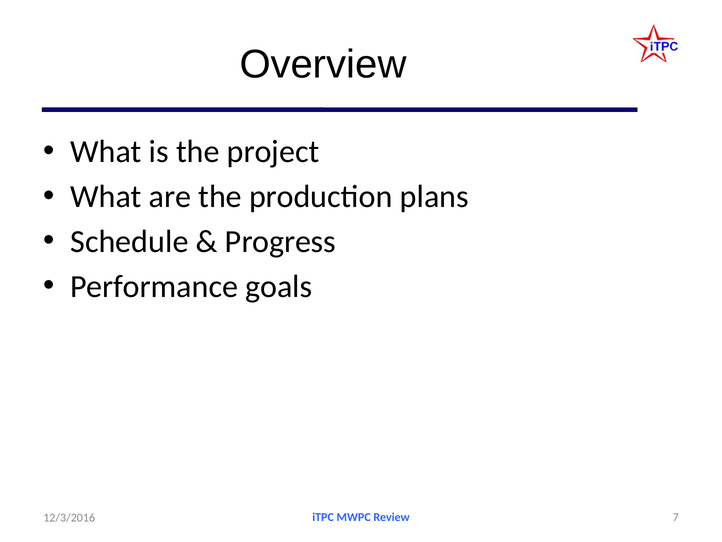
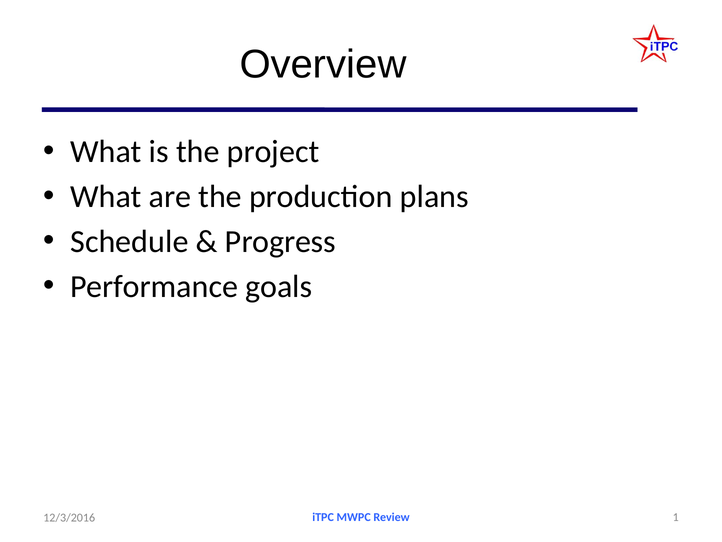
7: 7 -> 1
